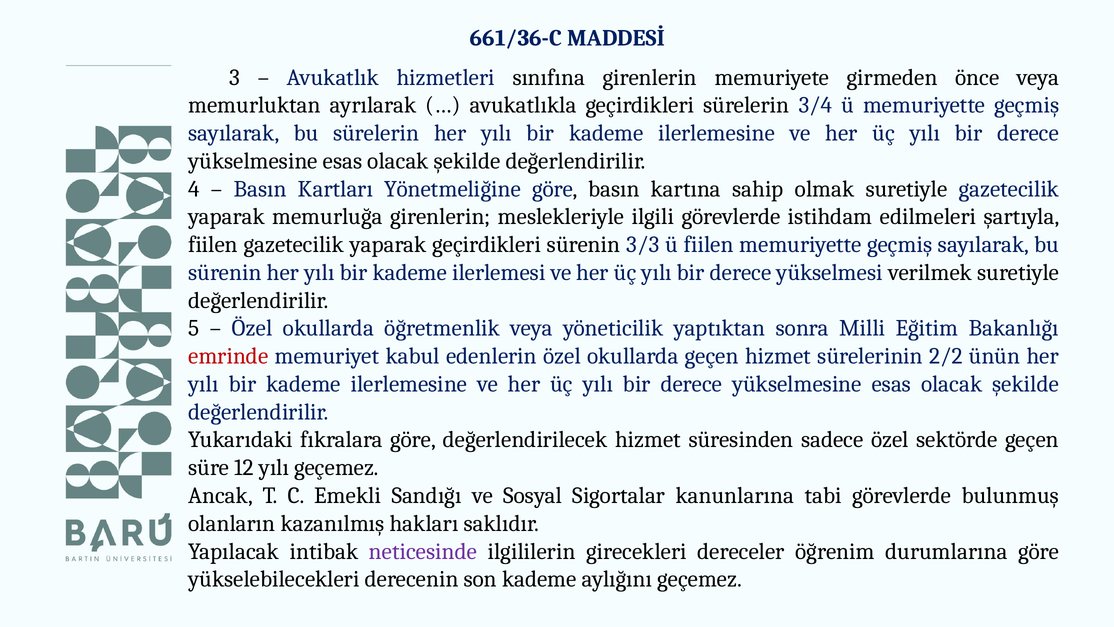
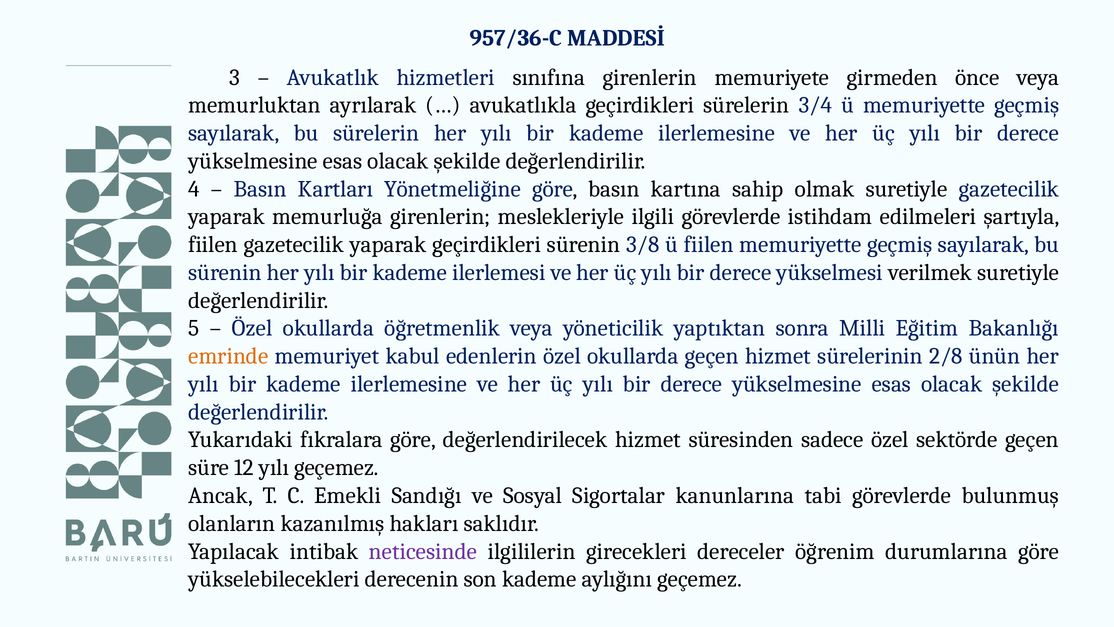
661/36-C: 661/36-C -> 957/36-C
3/3: 3/3 -> 3/8
emrinde colour: red -> orange
2/2: 2/2 -> 2/8
